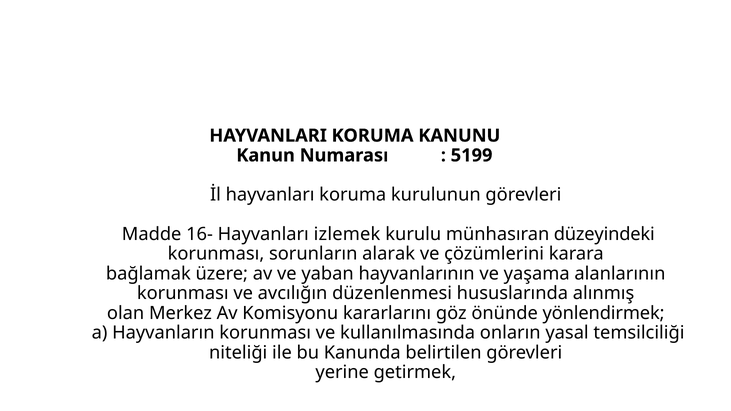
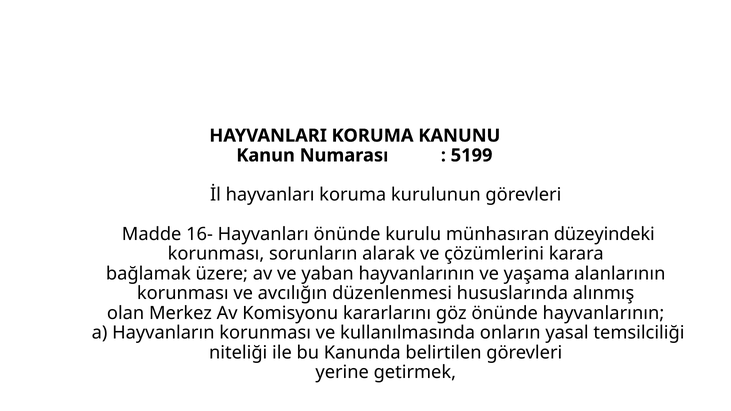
Hayvanları izlemek: izlemek -> önünde
önünde yönlendirmek: yönlendirmek -> hayvanlarının
